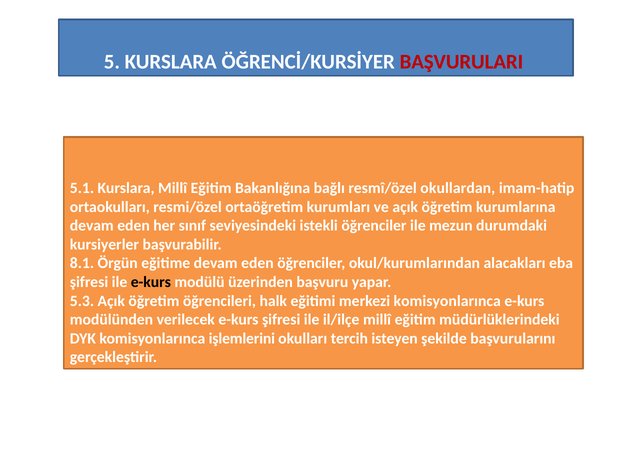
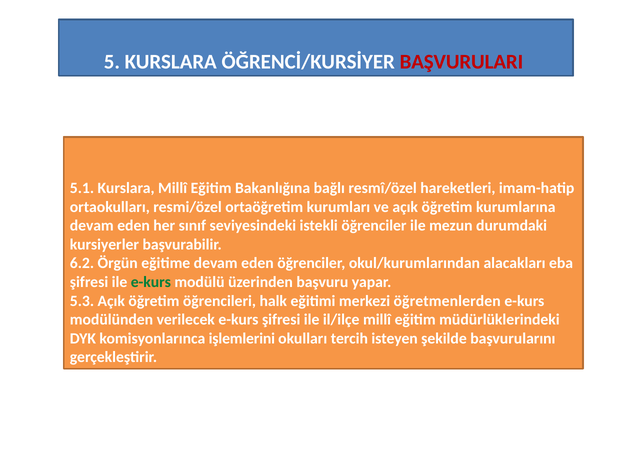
okullardan: okullardan -> hareketleri
8.1: 8.1 -> 6.2
e-kurs at (151, 282) colour: black -> green
merkezi komisyonlarınca: komisyonlarınca -> öğretmenlerden
